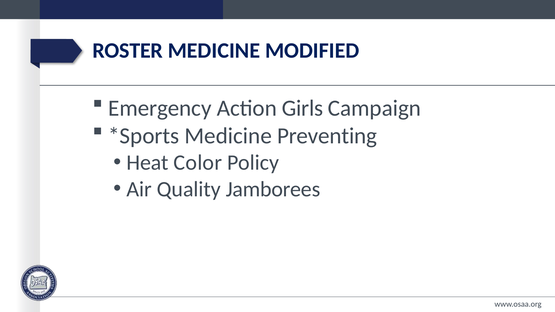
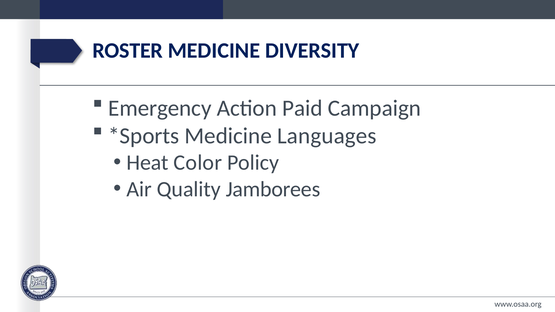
MODIFIED: MODIFIED -> DIVERSITY
Girls: Girls -> Paid
Preventing: Preventing -> Languages
